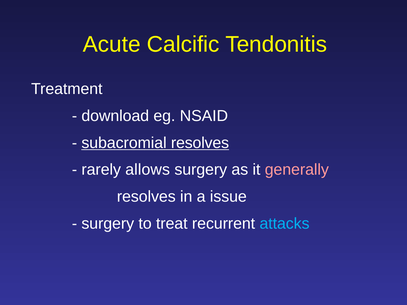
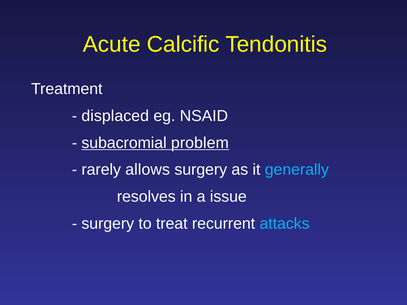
download: download -> displaced
subacromial resolves: resolves -> problem
generally colour: pink -> light blue
